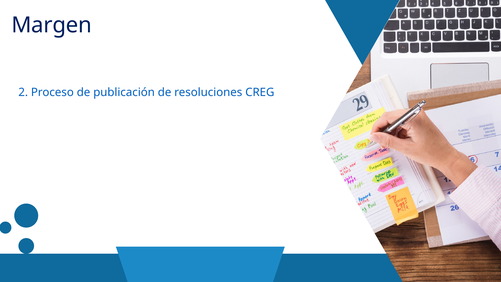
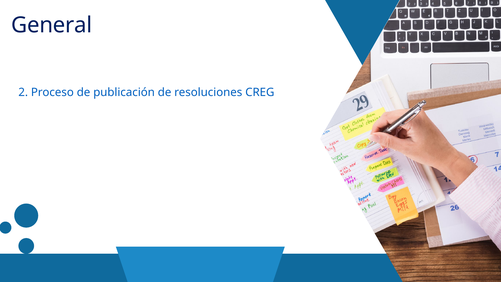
Margen: Margen -> General
